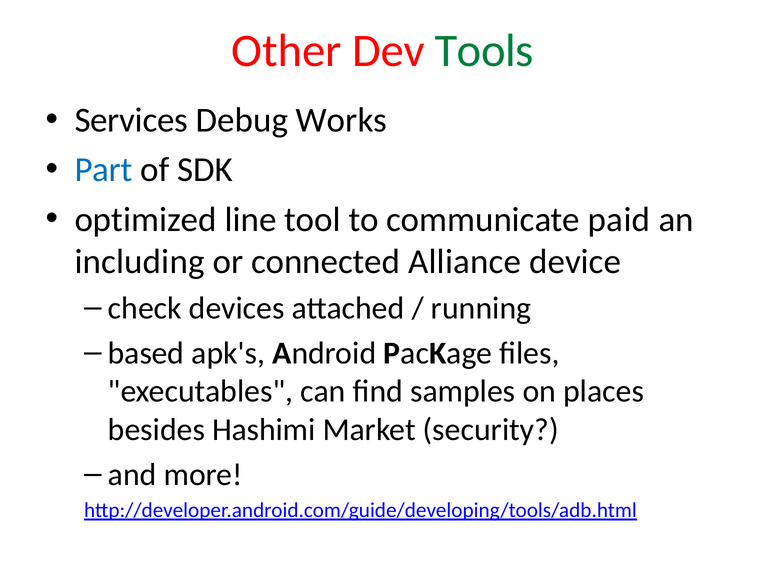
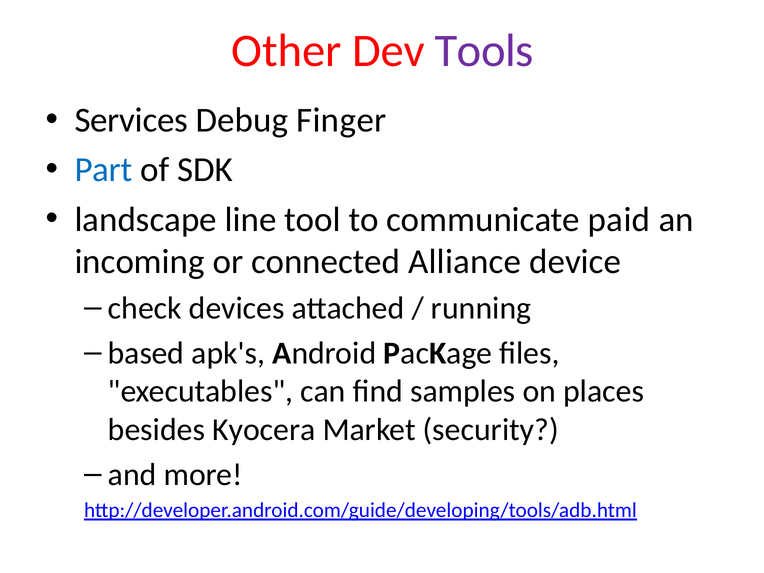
Tools colour: green -> purple
Works: Works -> Finger
optimized: optimized -> landscape
including: including -> incoming
Hashimi: Hashimi -> Kyocera
